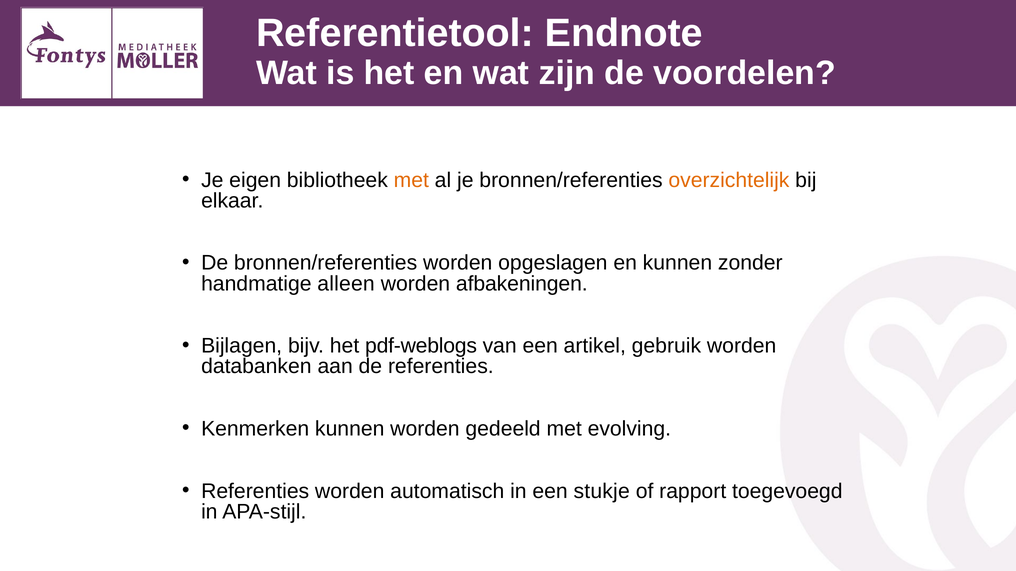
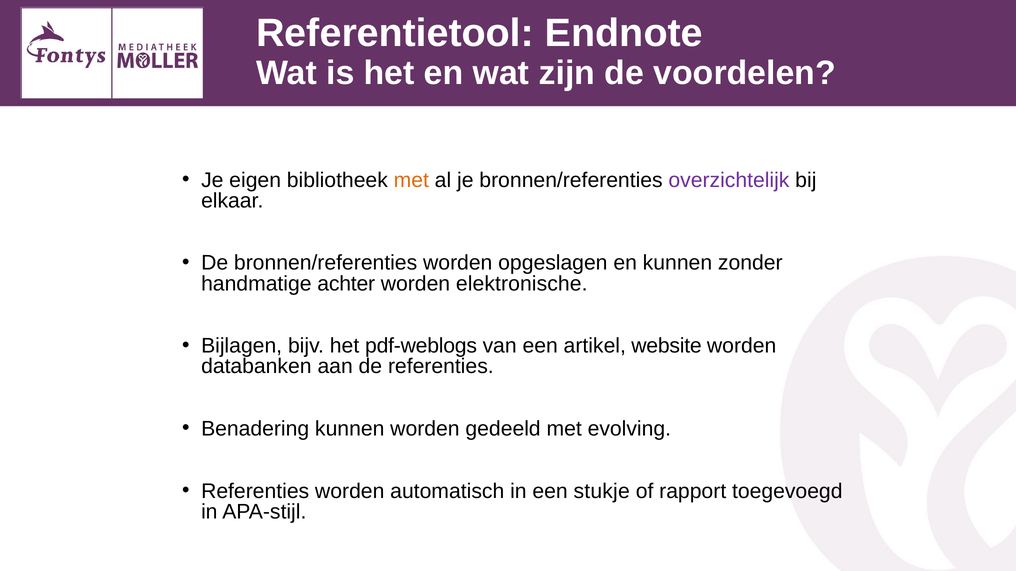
overzichtelijk colour: orange -> purple
alleen: alleen -> achter
afbakeningen: afbakeningen -> elektronische
gebruik: gebruik -> website
Kenmerken: Kenmerken -> Benadering
